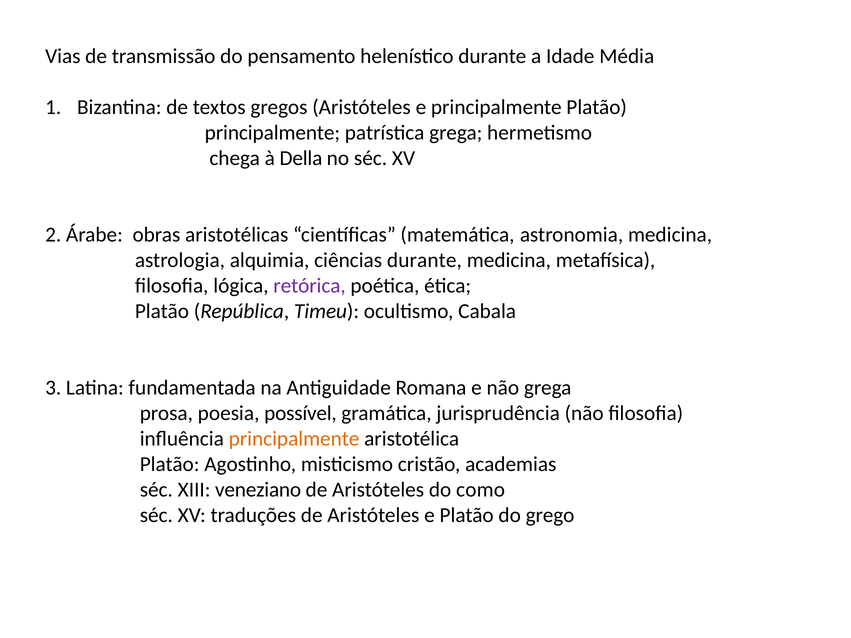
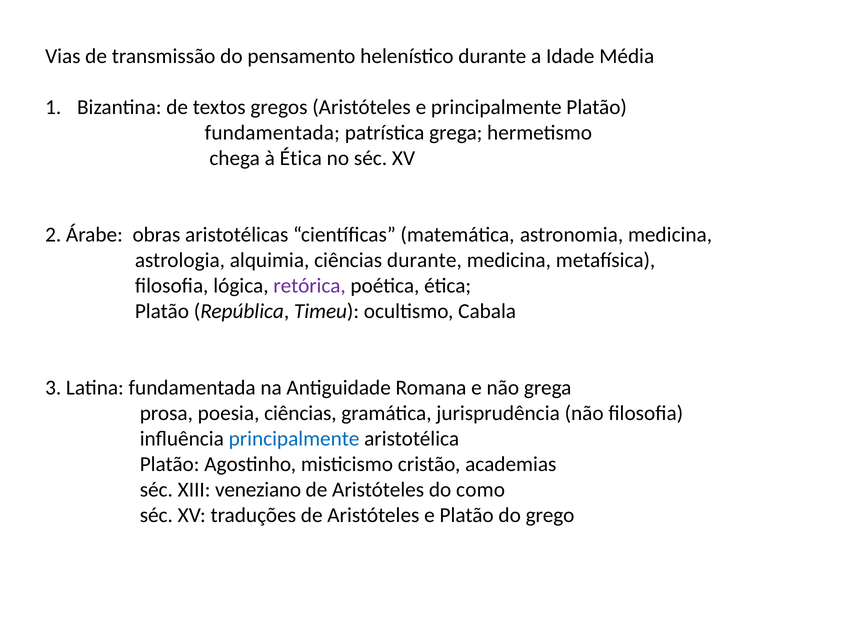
principalmente at (272, 133): principalmente -> fundamentada
à Della: Della -> Ética
poesia possível: possível -> ciências
principalmente at (294, 439) colour: orange -> blue
